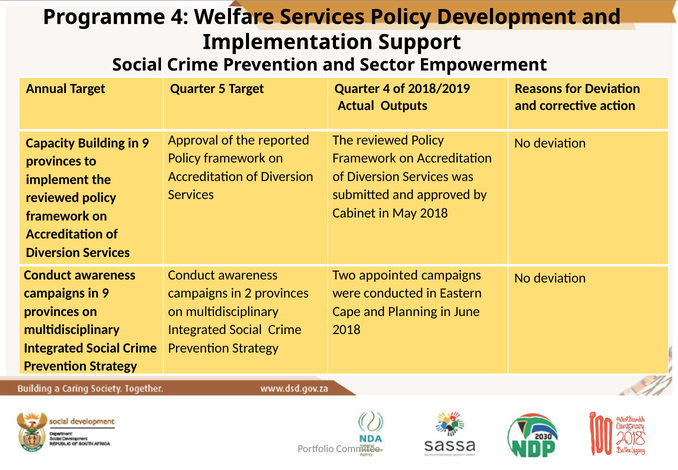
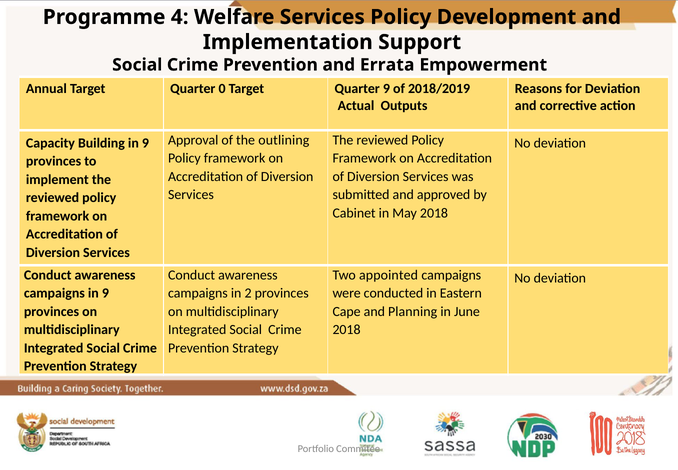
Sector: Sector -> Errata
5: 5 -> 0
Quarter 4: 4 -> 9
reported: reported -> outlining
